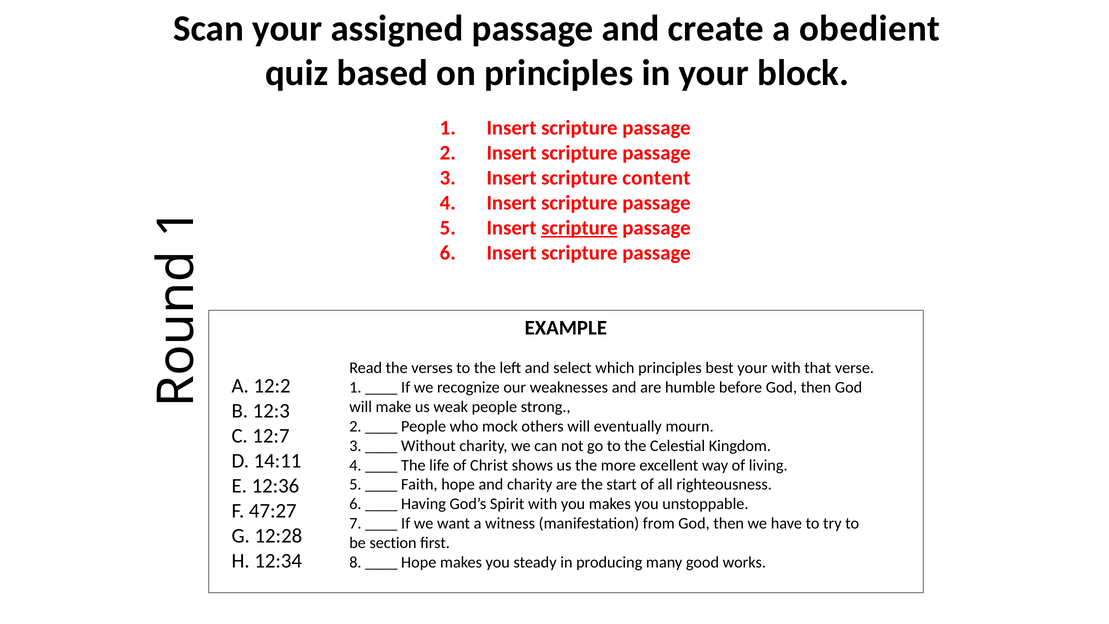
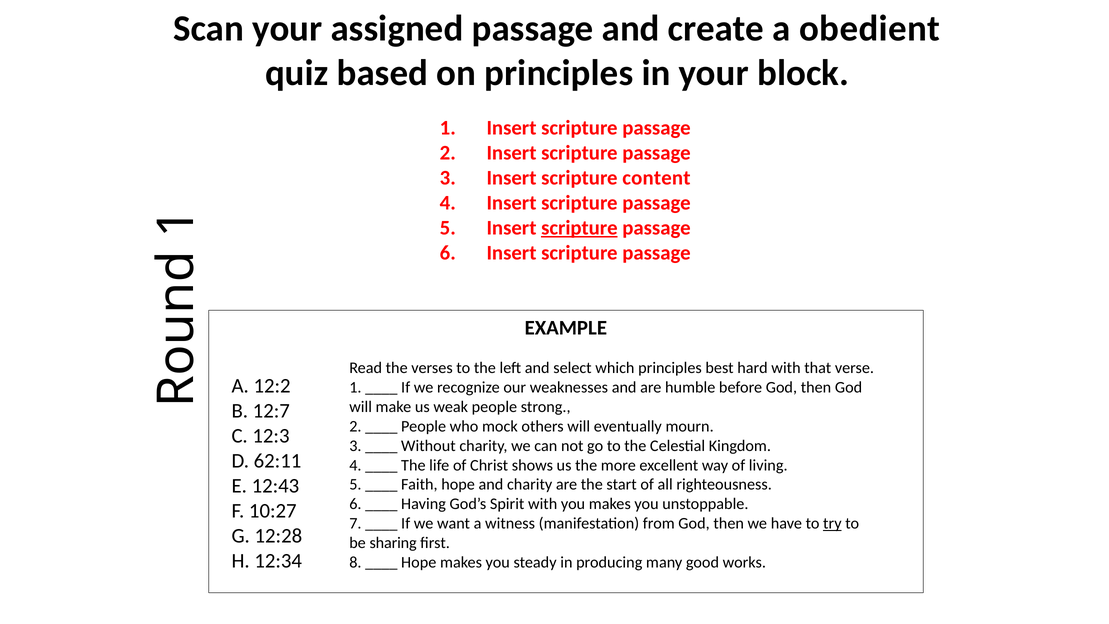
best your: your -> hard
12:3: 12:3 -> 12:7
12:7: 12:7 -> 12:3
14:11: 14:11 -> 62:11
12:36: 12:36 -> 12:43
47:27: 47:27 -> 10:27
try underline: none -> present
section: section -> sharing
